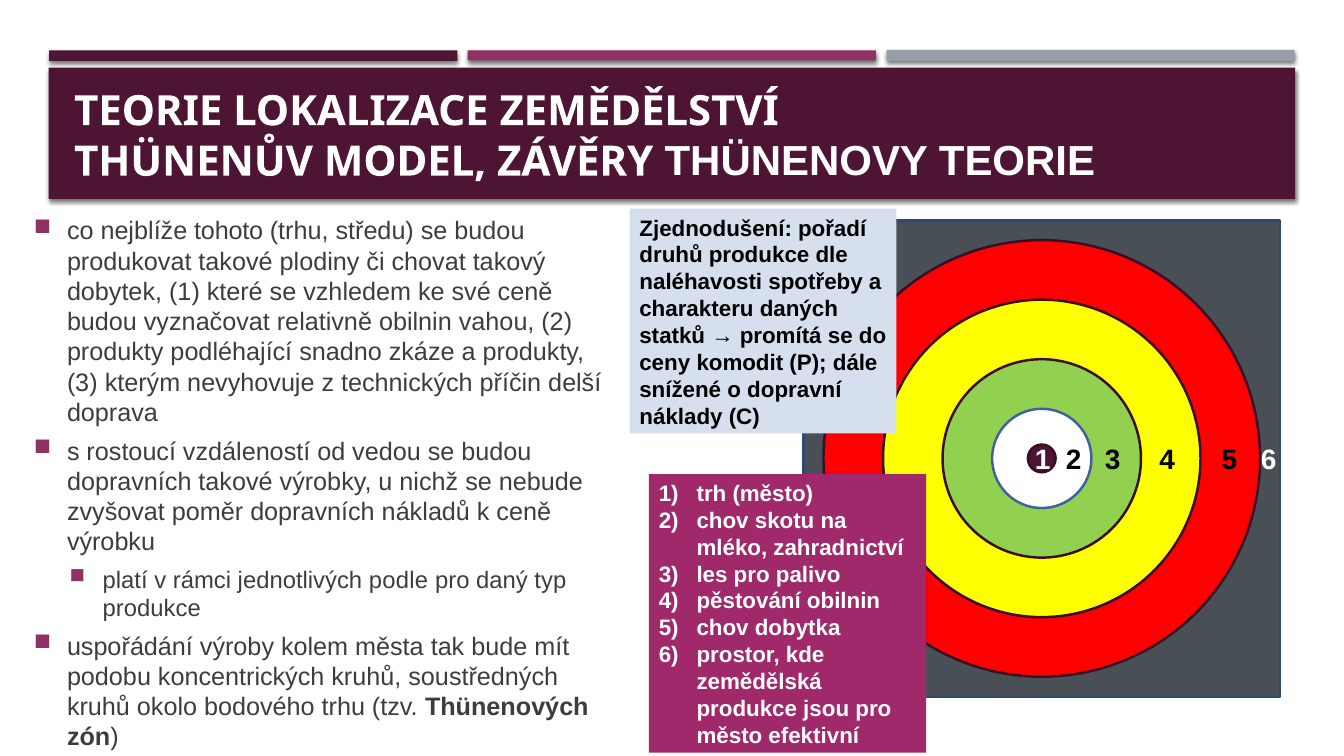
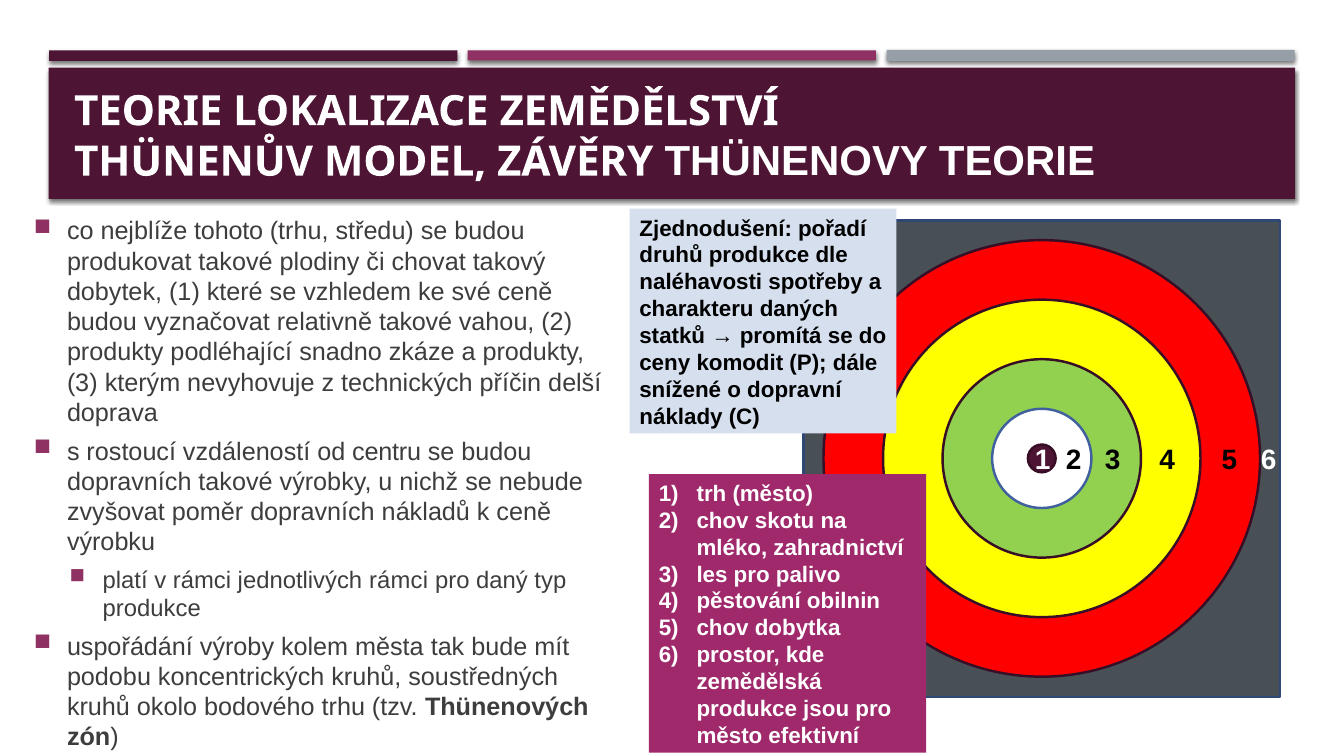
relativně obilnin: obilnin -> takové
vedou: vedou -> centru
jednotlivých podle: podle -> rámci
